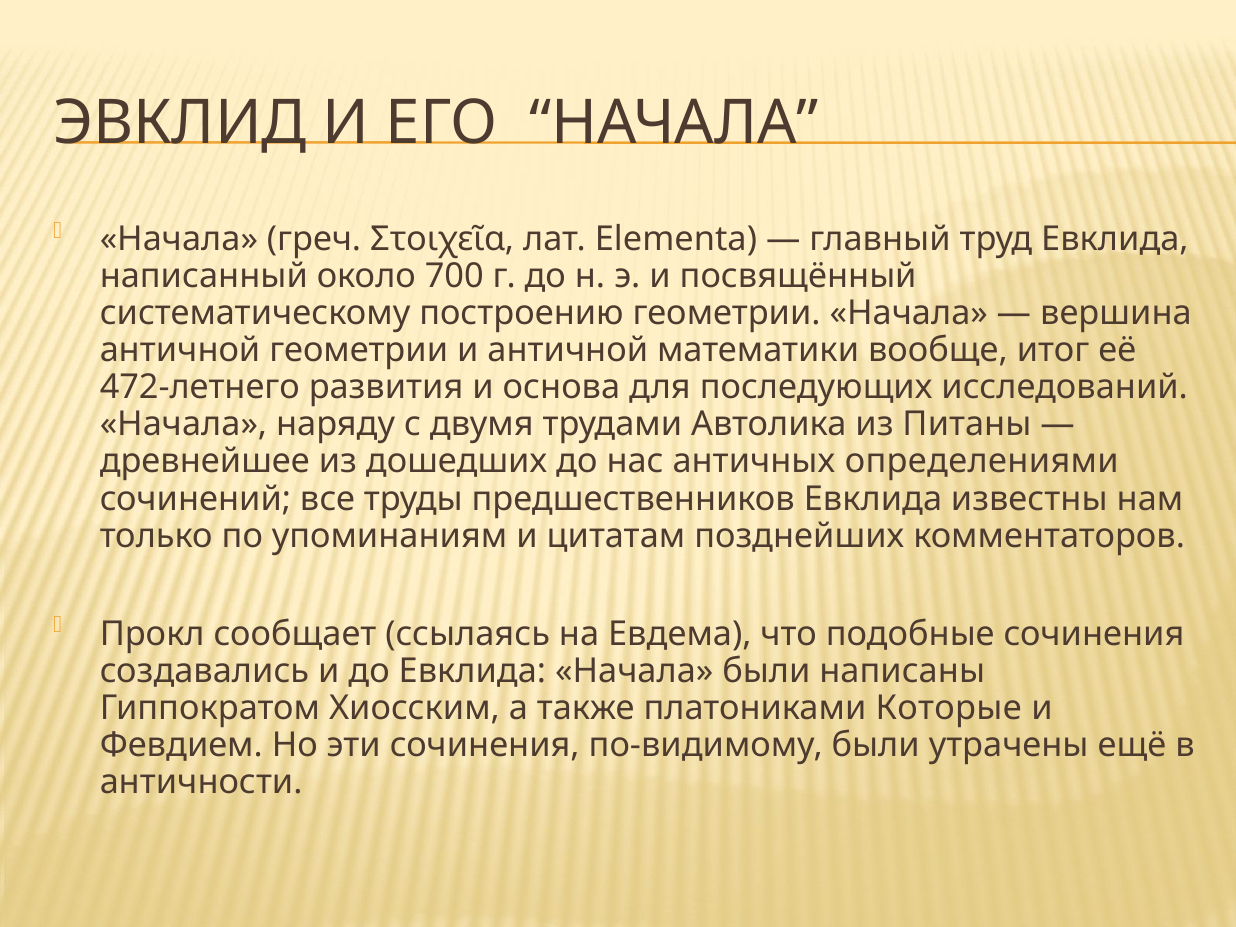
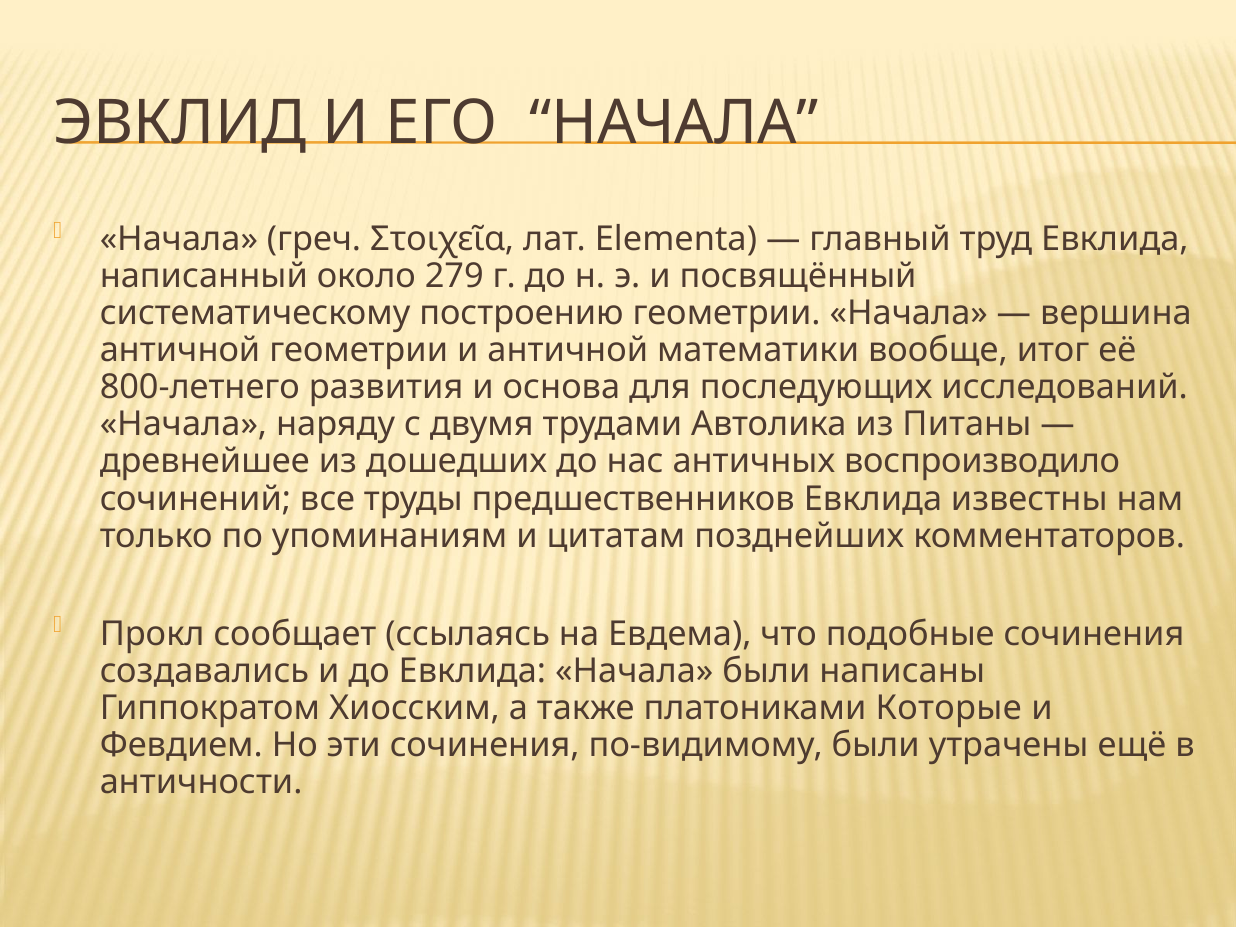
700: 700 -> 279
472-летнего: 472-летнего -> 800-летнего
определениями: определениями -> воспроизводило
